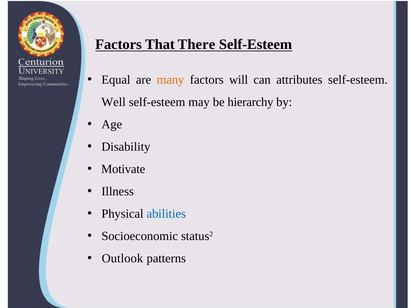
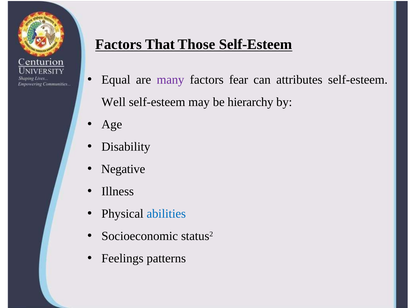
There: There -> Those
many colour: orange -> purple
will: will -> fear
Motivate: Motivate -> Negative
Outlook: Outlook -> Feelings
